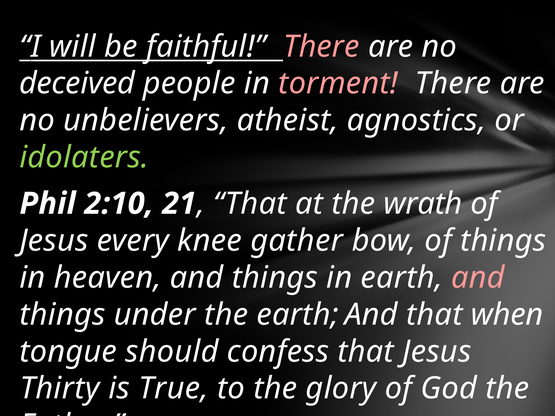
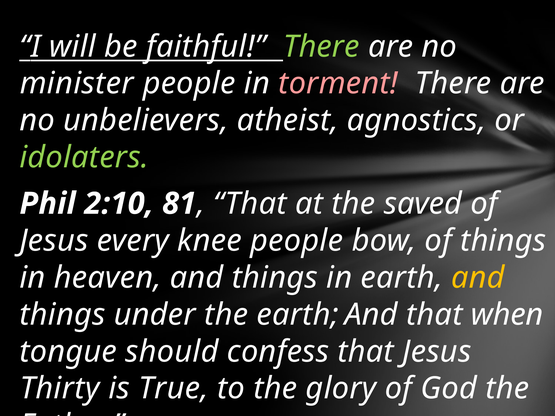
There at (321, 47) colour: pink -> light green
deceived: deceived -> minister
21: 21 -> 81
wrath: wrath -> saved
knee gather: gather -> people
and at (478, 278) colour: pink -> yellow
